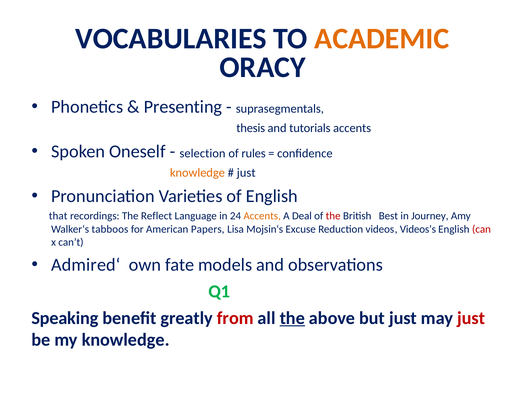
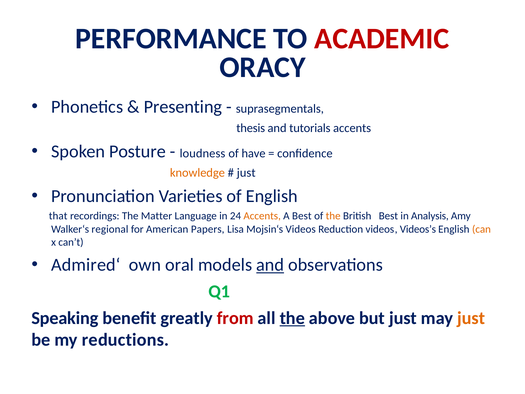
VOCABULARIES: VOCABULARIES -> PERFORMANCE
ACADEMIC colour: orange -> red
Oneself: Oneself -> Posture
selection: selection -> loudness
rules: rules -> have
Reflect: Reflect -> Matter
A Deal: Deal -> Best
the at (333, 216) colour: red -> orange
Journey: Journey -> Analysis
tabboos: tabboos -> regional
Mojsin‘s Excuse: Excuse -> Videos
can colour: red -> orange
fate: fate -> oral
and at (270, 265) underline: none -> present
just at (471, 318) colour: red -> orange
my knowledge: knowledge -> reductions
